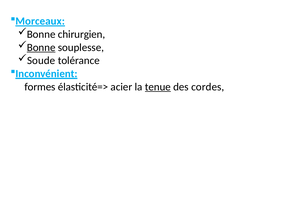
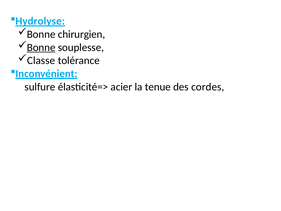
Morceaux: Morceaux -> Hydrolyse
Soude: Soude -> Classe
formes: formes -> sulfure
tenue underline: present -> none
